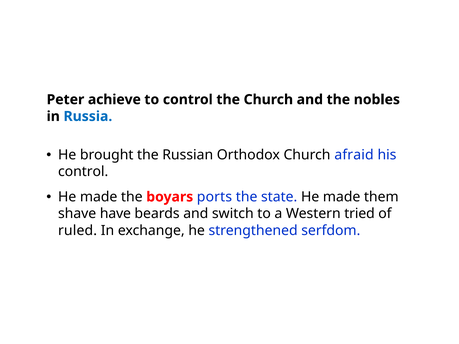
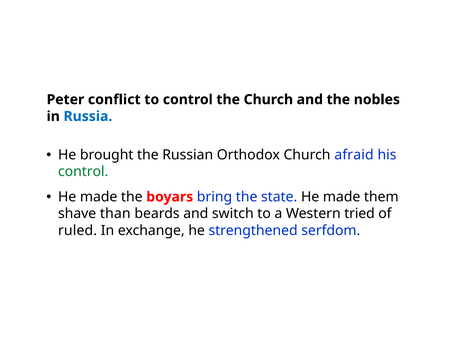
achieve: achieve -> conflict
control at (83, 172) colour: black -> green
ports: ports -> bring
have: have -> than
